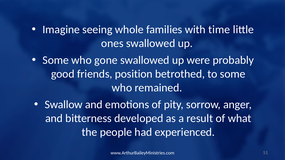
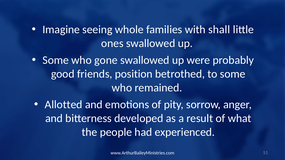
time: time -> shall
Swallow: Swallow -> Allotted
